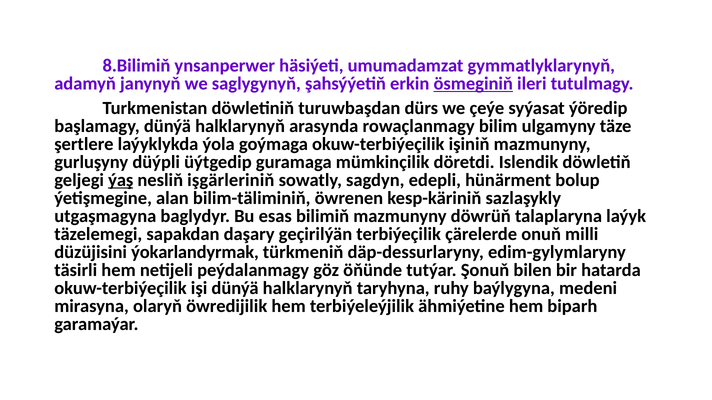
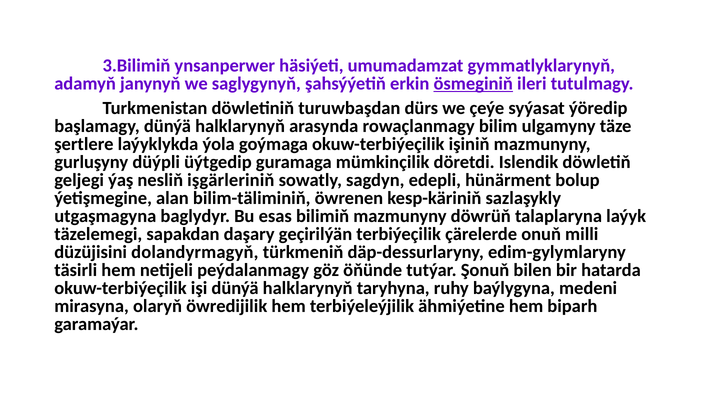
8.Bilimiň: 8.Bilimiň -> 3.Bilimiň
ýaş underline: present -> none
ýokarlandyrmak: ýokarlandyrmak -> dolandyrmagyň
